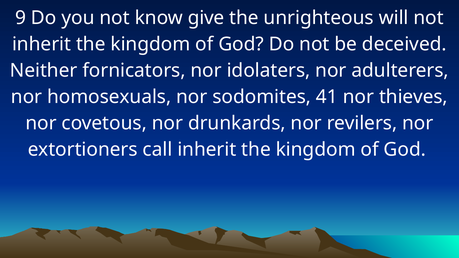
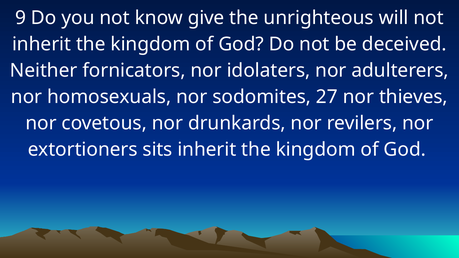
41: 41 -> 27
call: call -> sits
